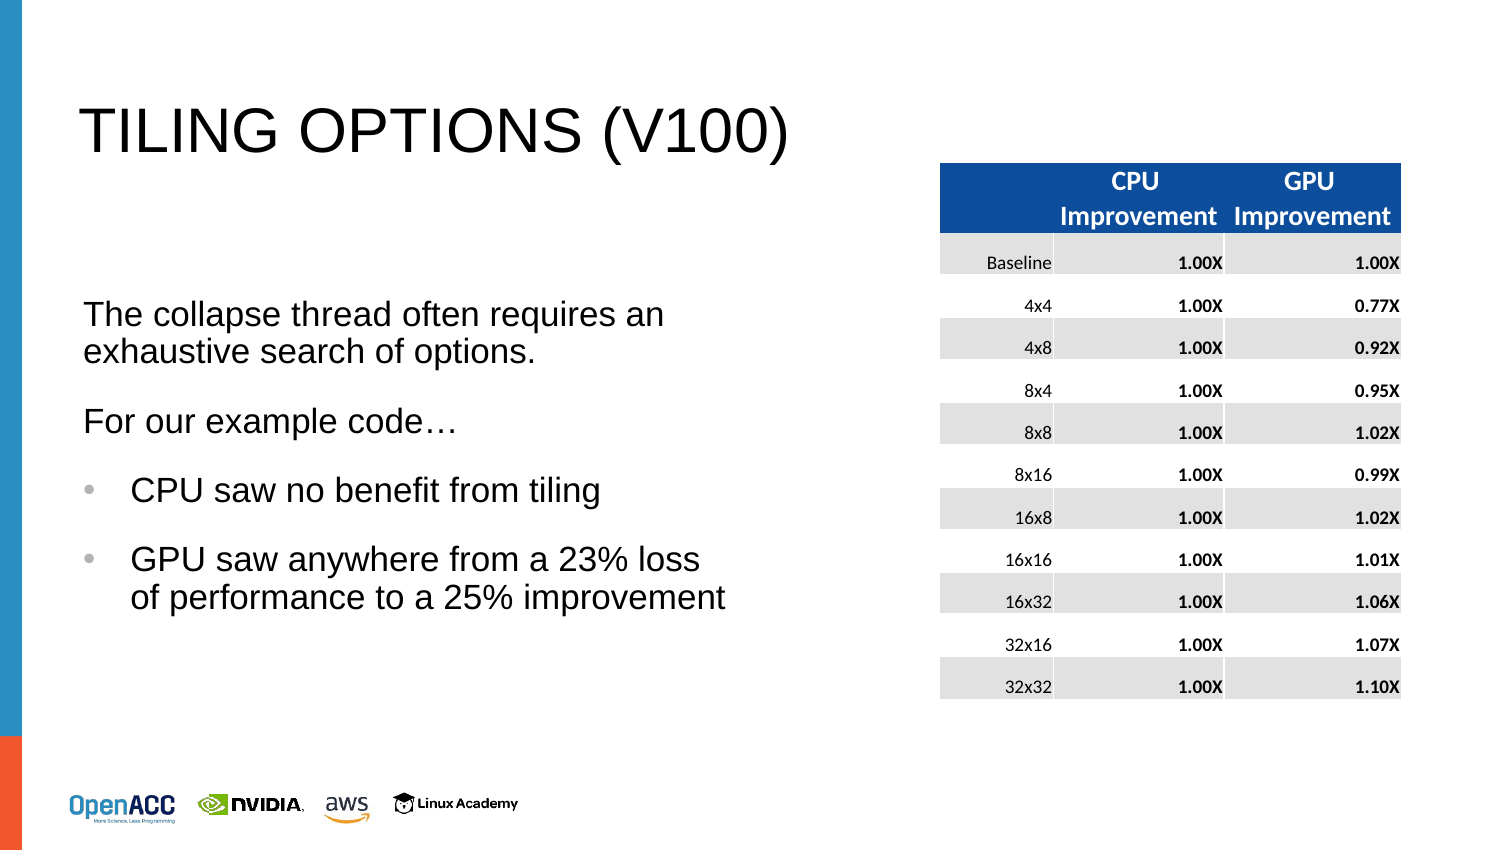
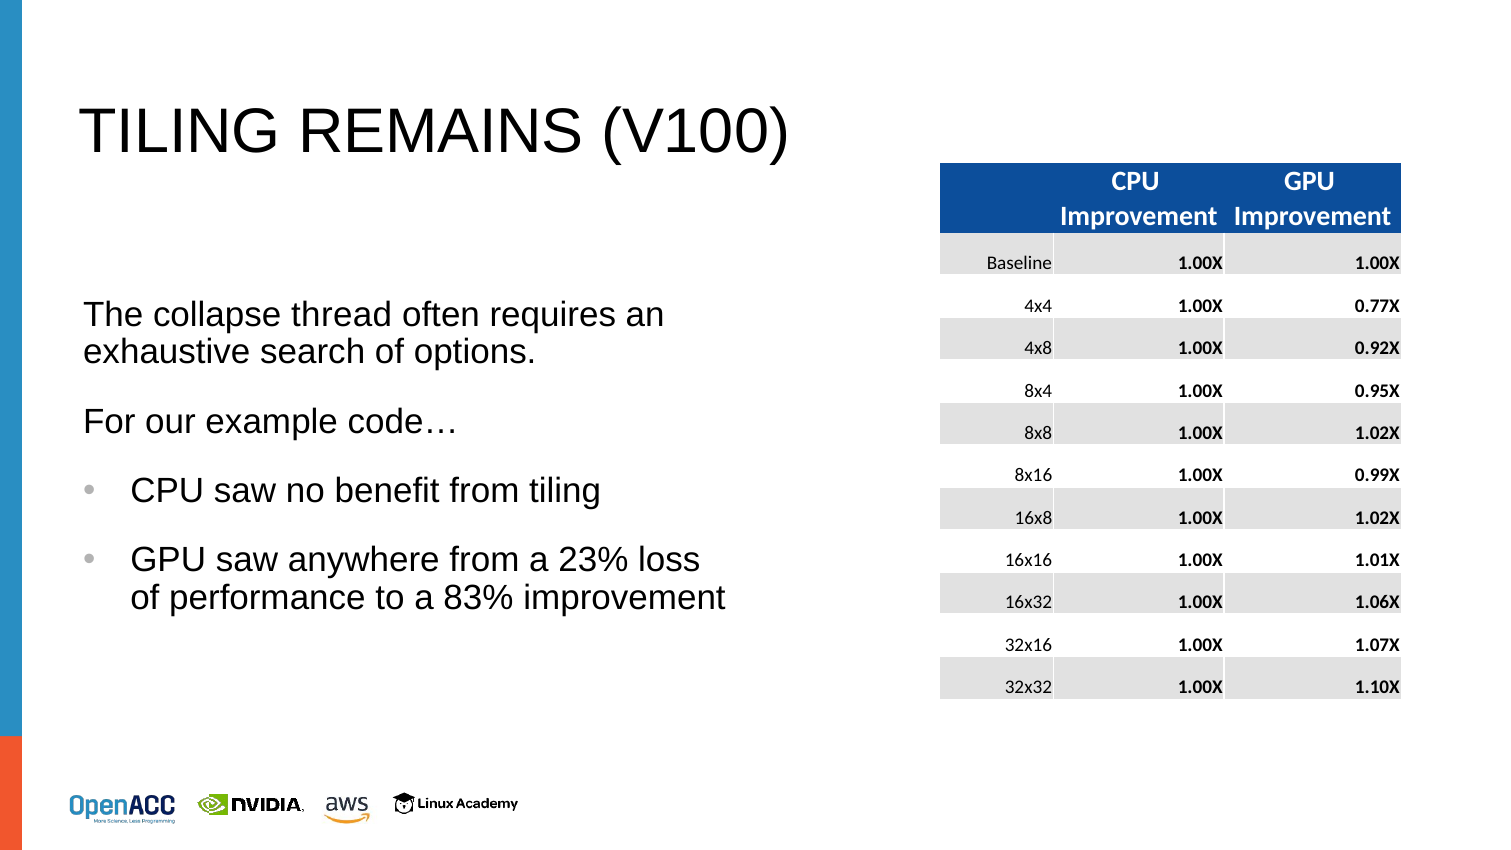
TILING OPTIONS: OPTIONS -> REMAINS
25%: 25% -> 83%
